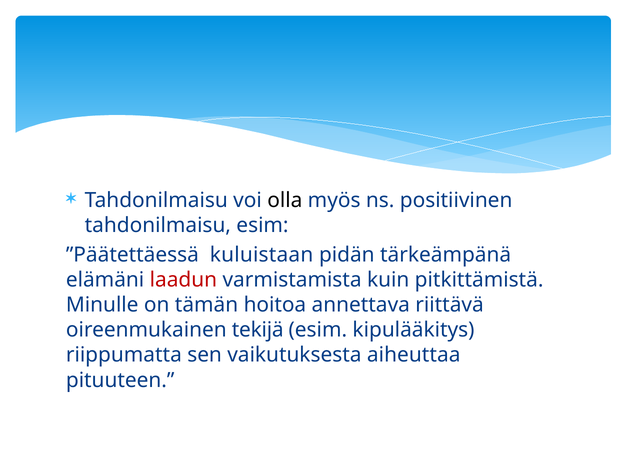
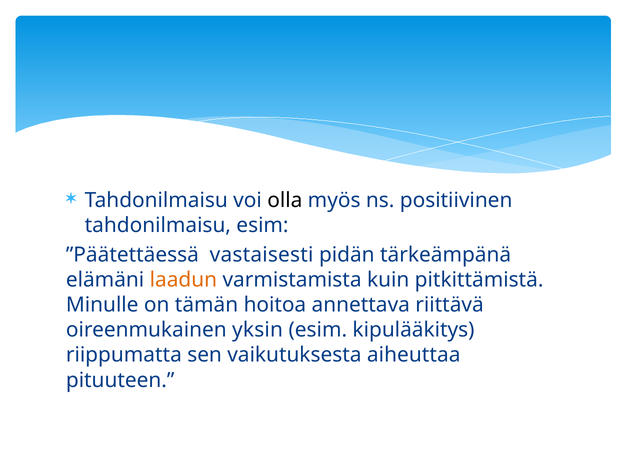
kuluistaan: kuluistaan -> vastaisesti
laadun colour: red -> orange
tekijä: tekijä -> yksin
